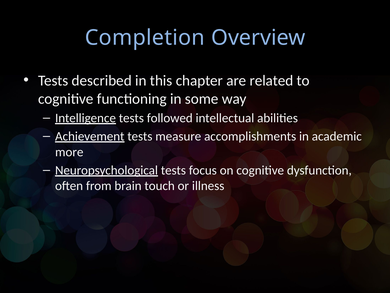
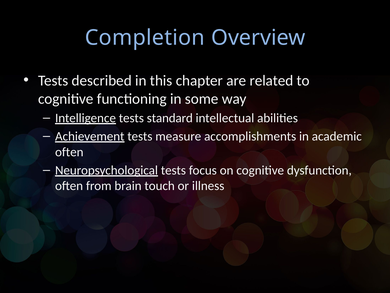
followed: followed -> standard
more at (69, 152): more -> often
